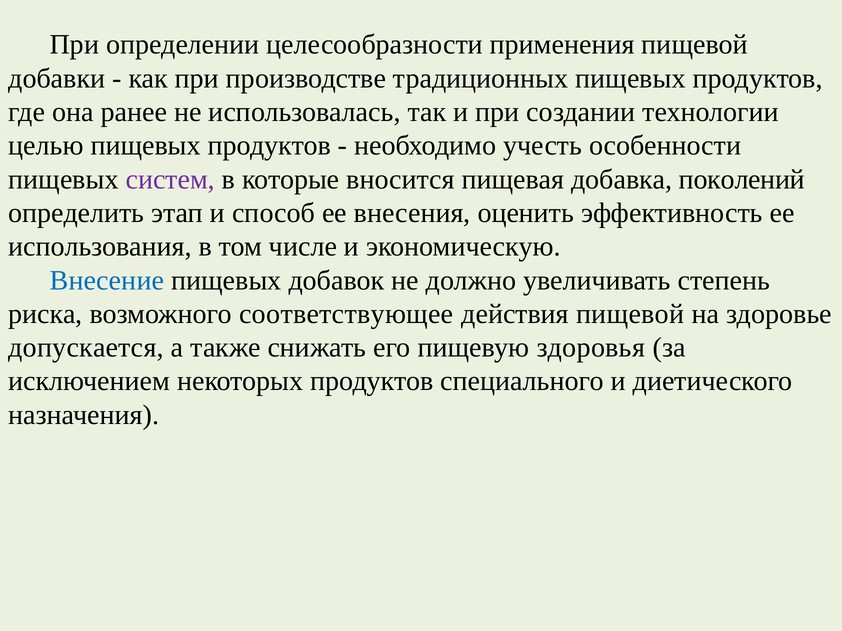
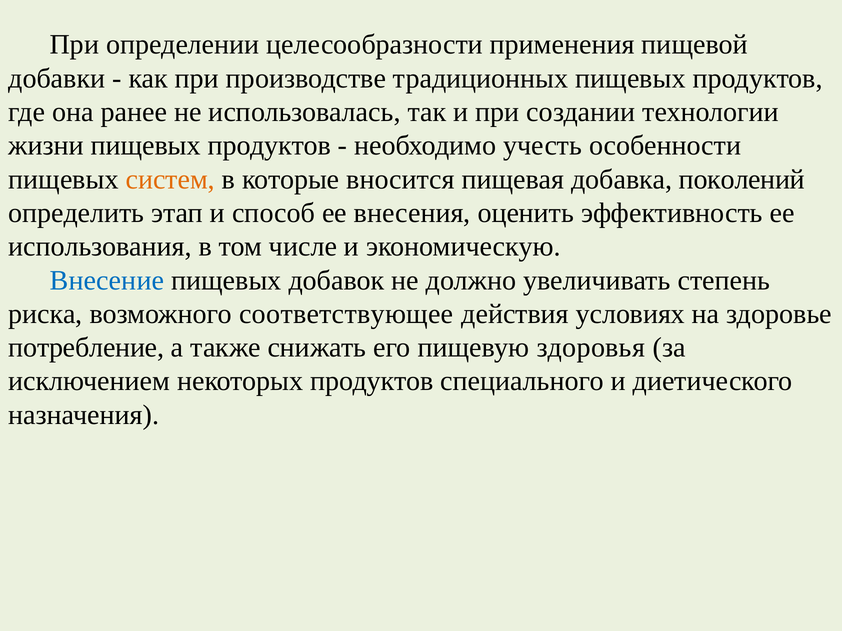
целью: целью -> жизни
систем colour: purple -> orange
действия пищевой: пищевой -> условиях
допускается: допускается -> потребление
